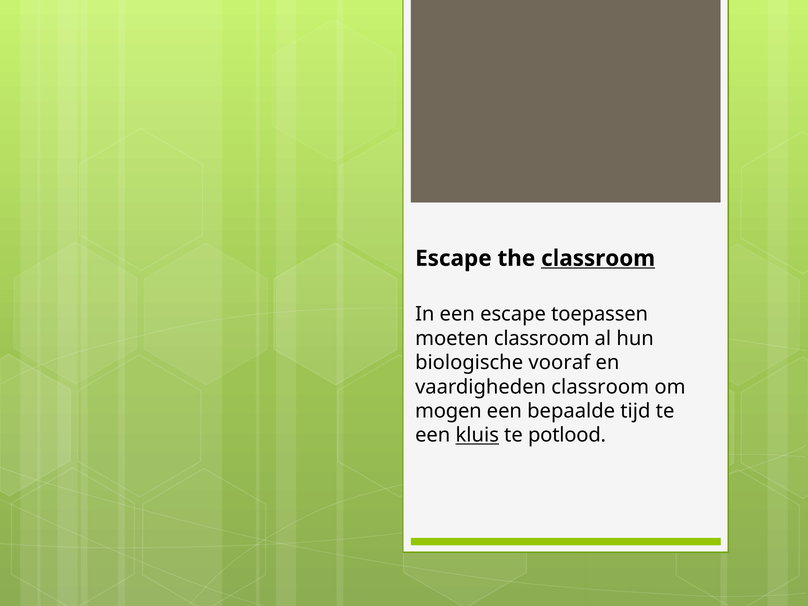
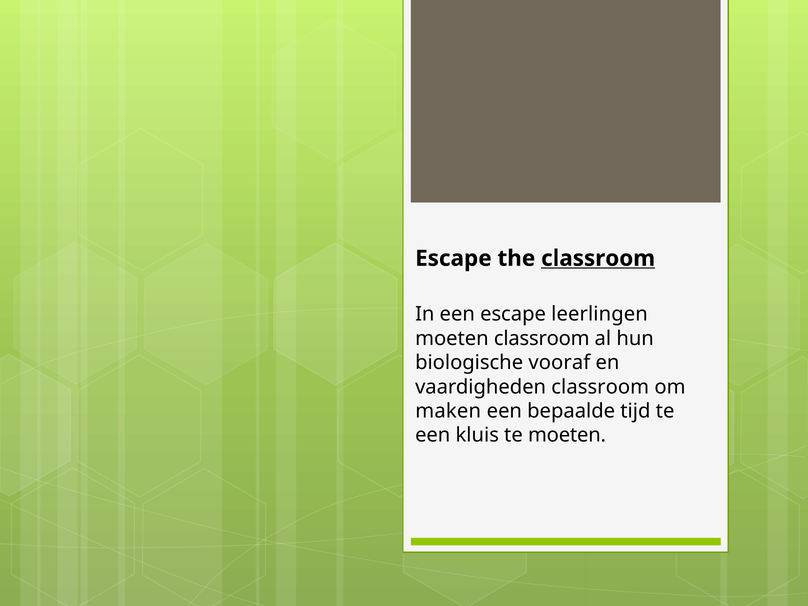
toepassen: toepassen -> leerlingen
mogen: mogen -> maken
kluis underline: present -> none
te potlood: potlood -> moeten
